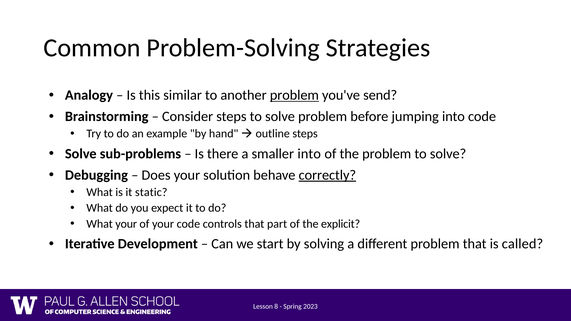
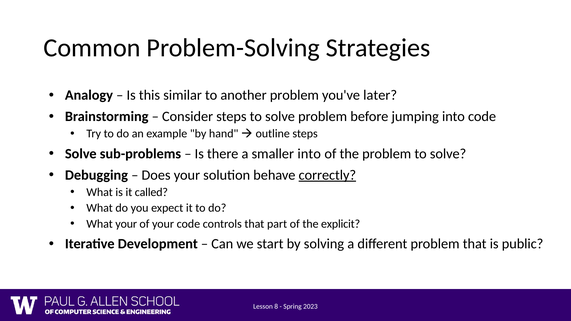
problem at (294, 95) underline: present -> none
send: send -> later
static: static -> called
called: called -> public
